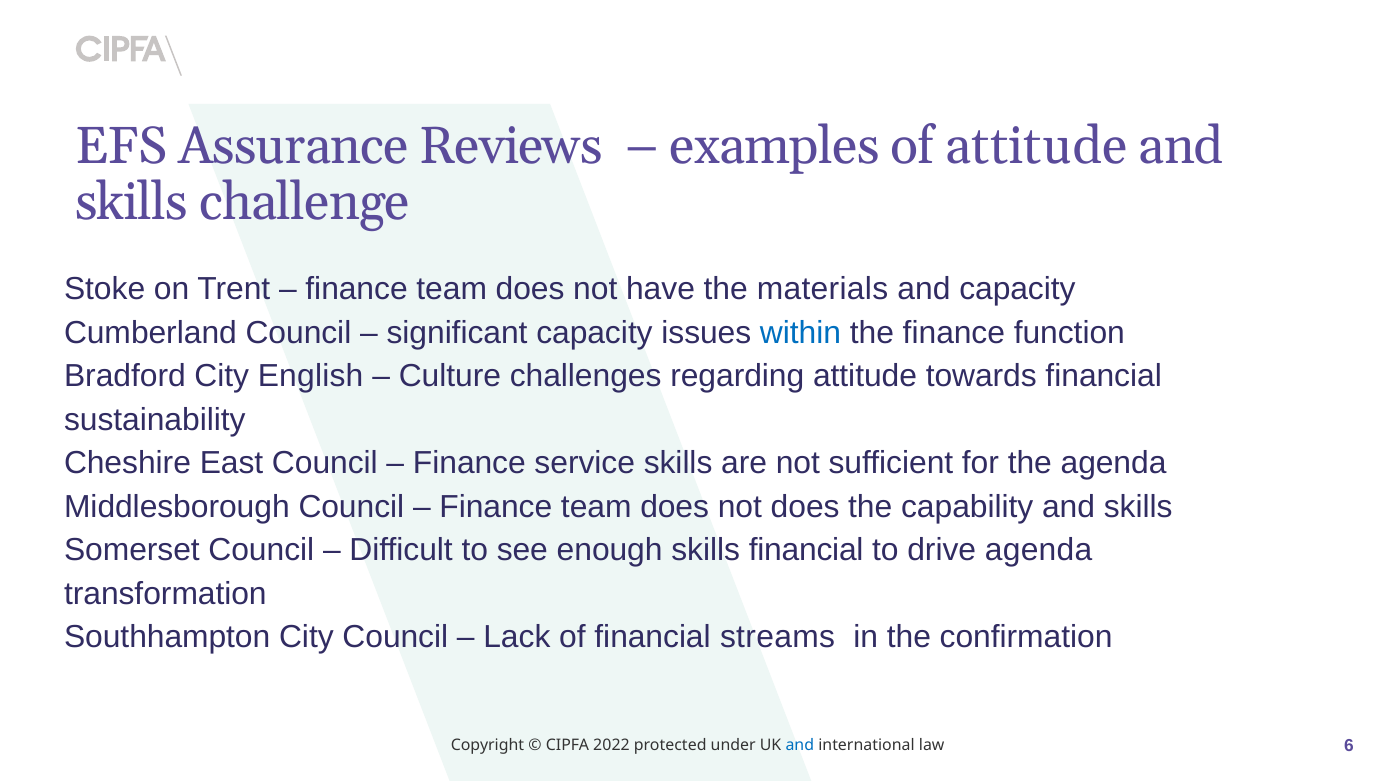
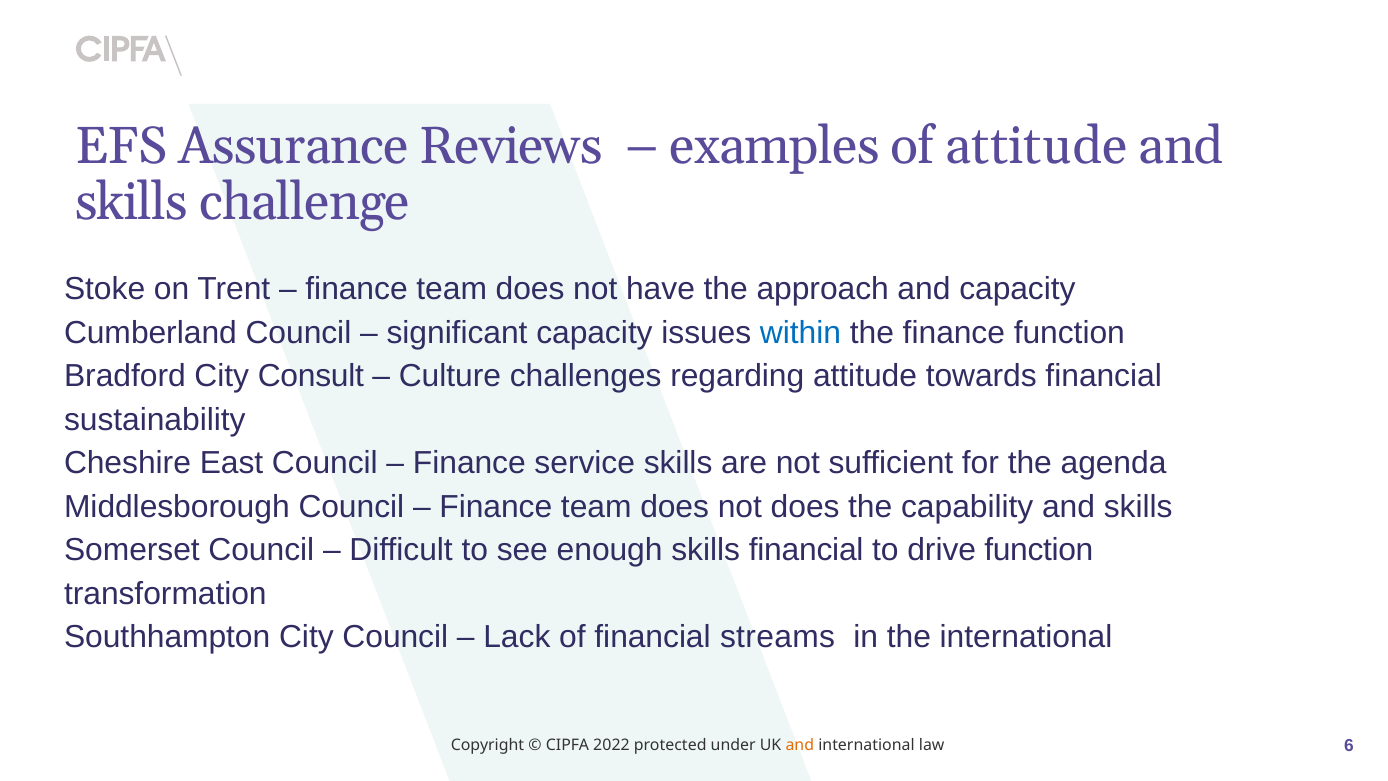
materials: materials -> approach
English: English -> Consult
drive agenda: agenda -> function
the confirmation: confirmation -> international
and at (800, 745) colour: blue -> orange
